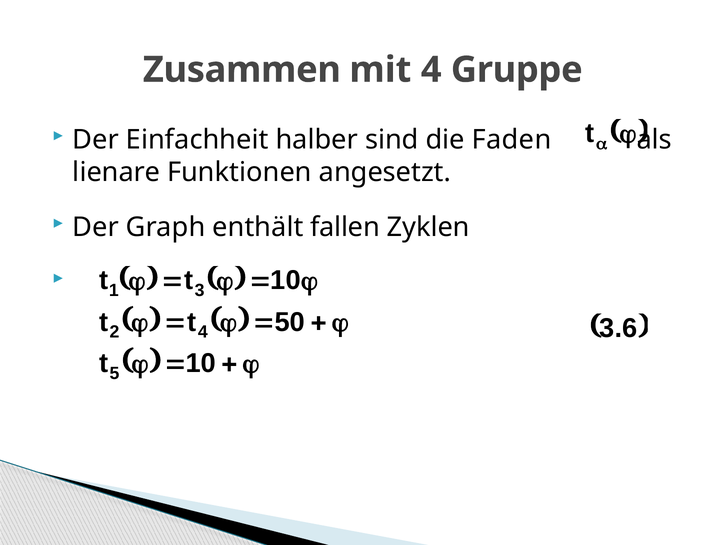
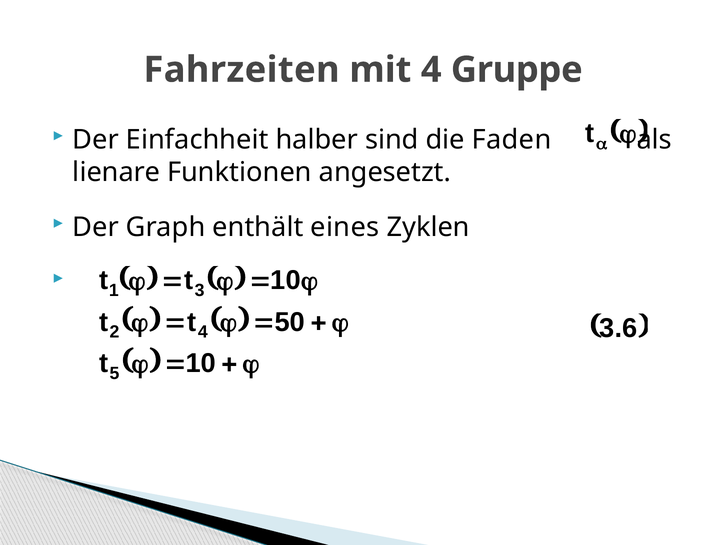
Zusammen: Zusammen -> Fahrzeiten
fallen: fallen -> eines
